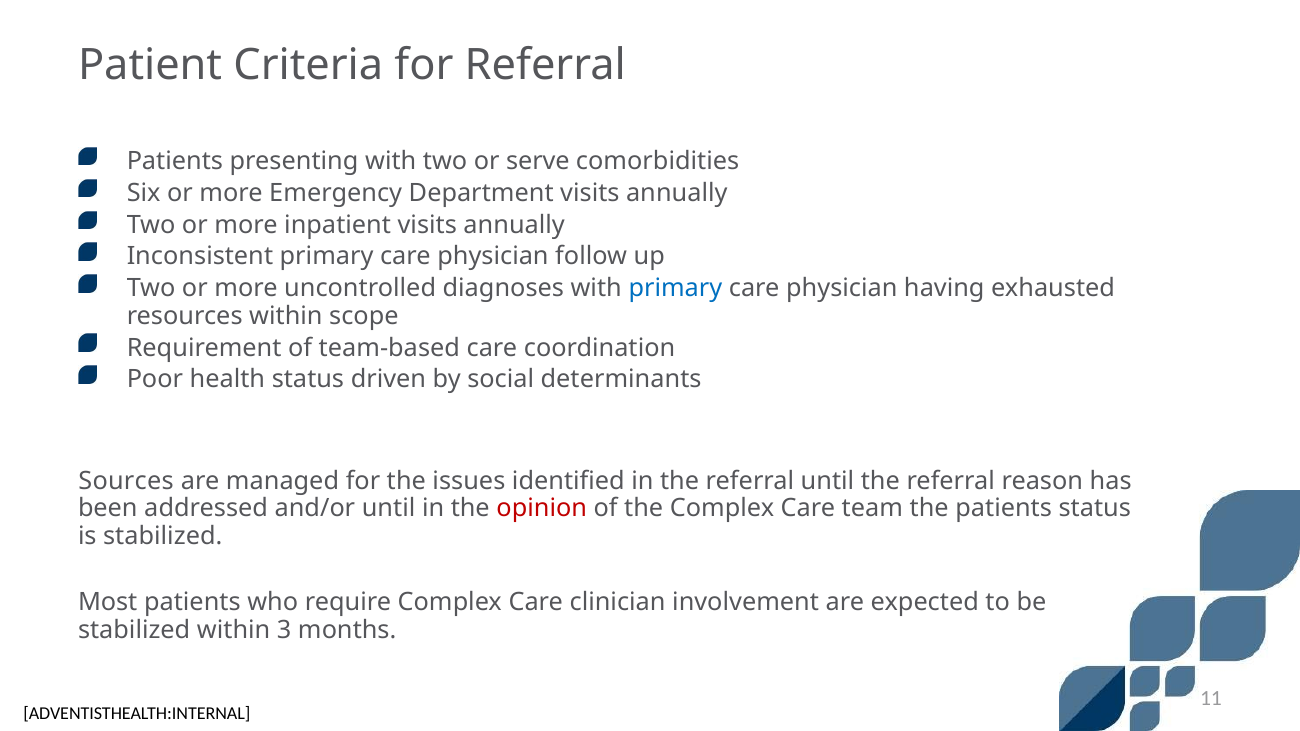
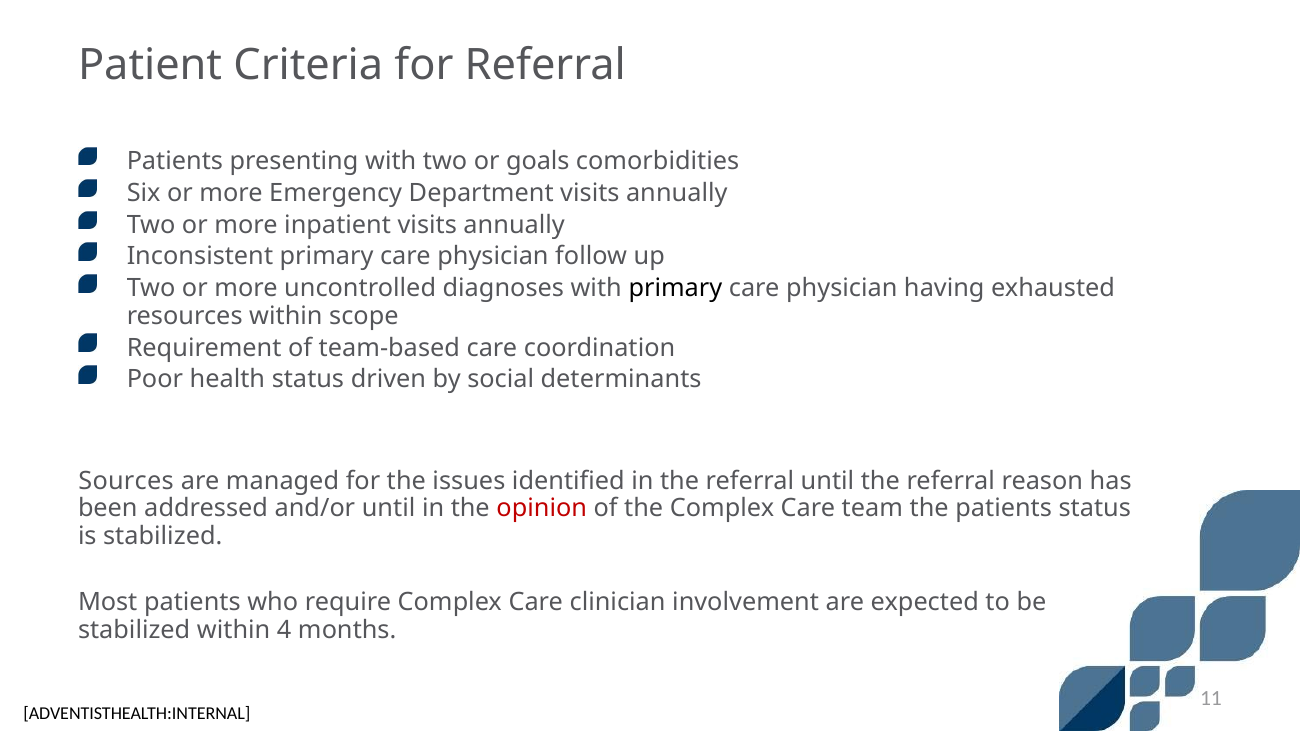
serve: serve -> goals
primary at (675, 289) colour: blue -> black
3: 3 -> 4
